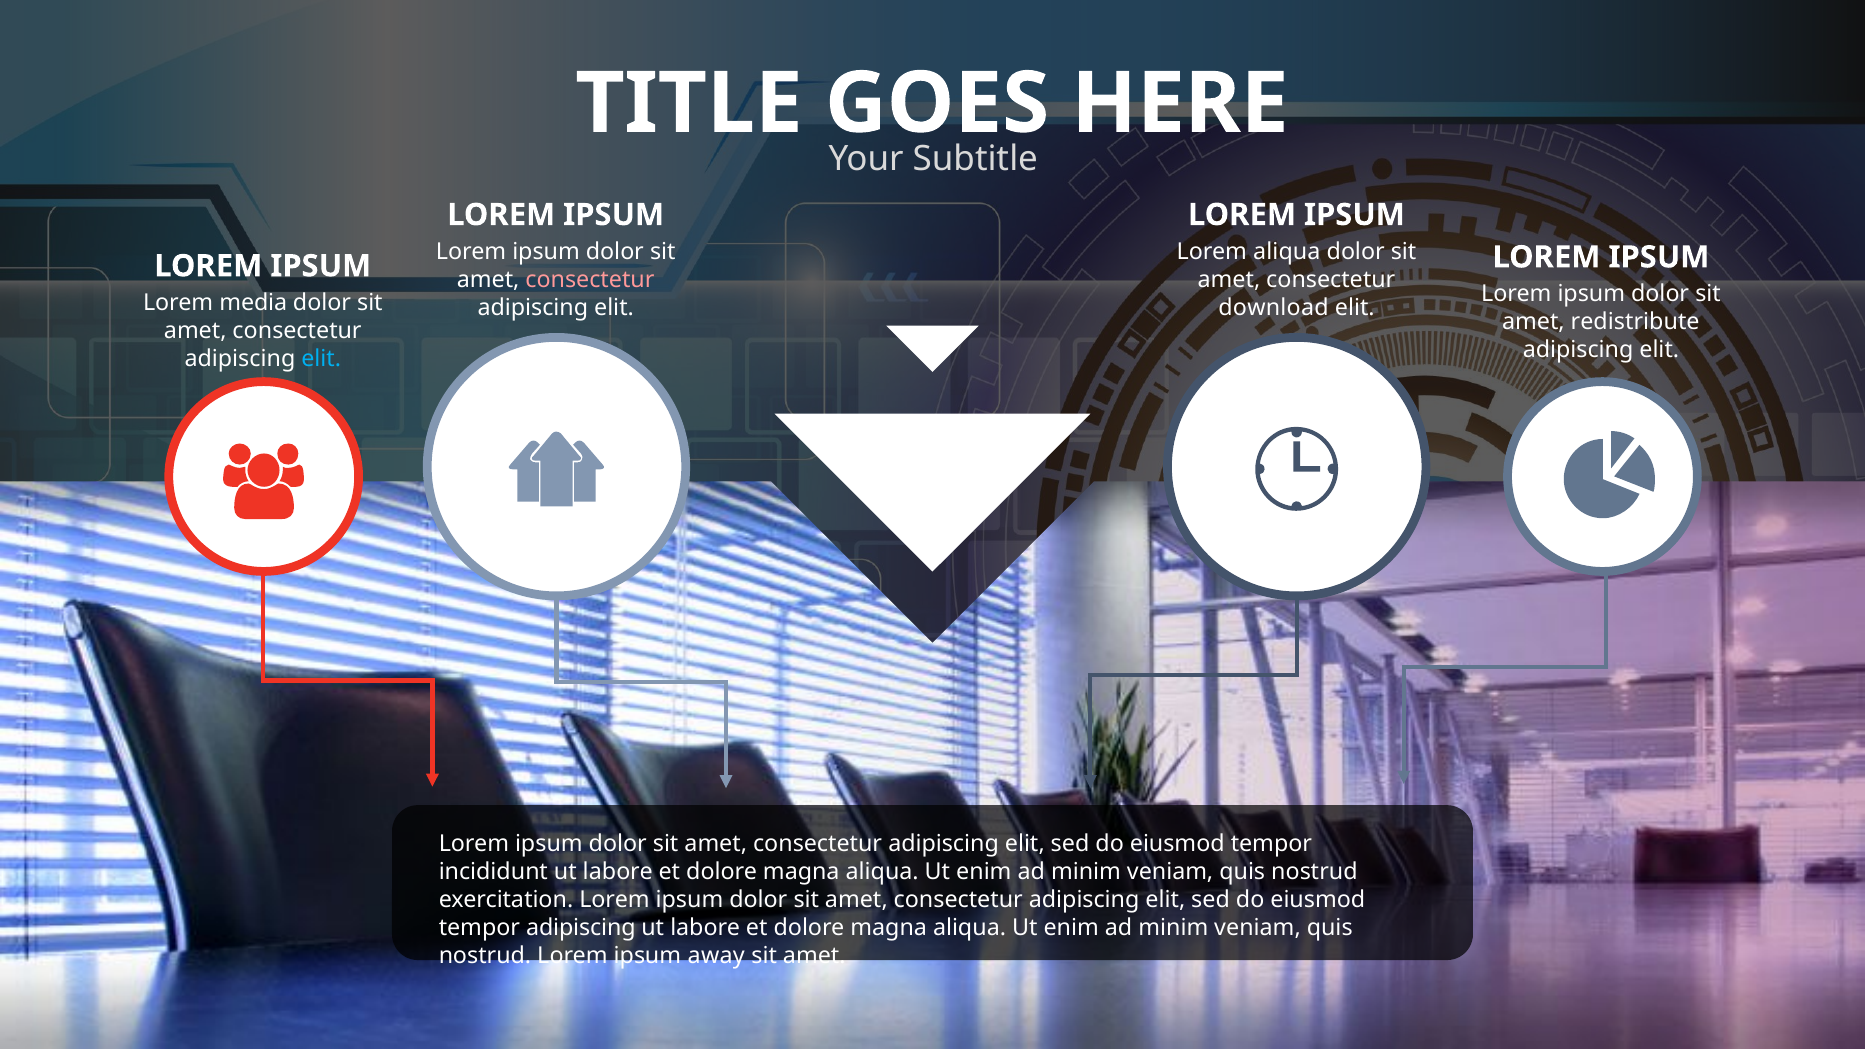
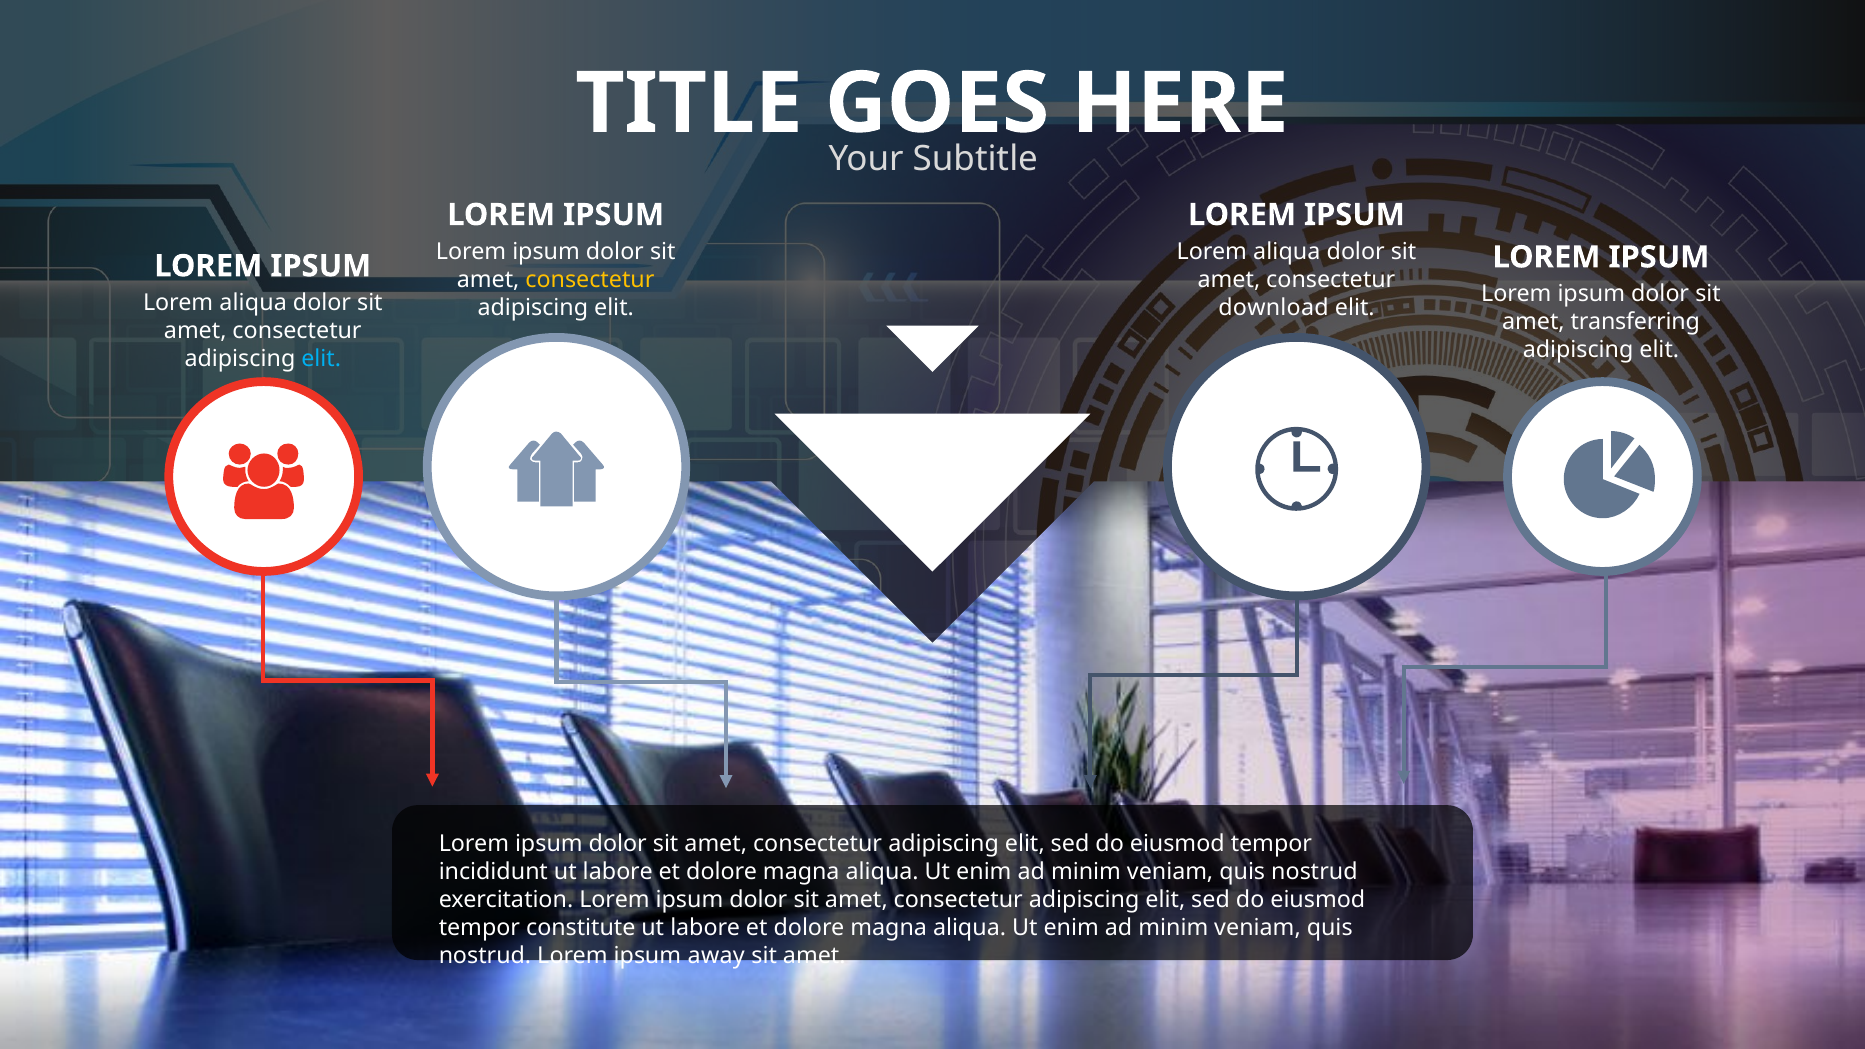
consectetur at (590, 280) colour: pink -> yellow
media at (253, 303): media -> aliqua
redistribute: redistribute -> transferring
tempor adipiscing: adipiscing -> constitute
